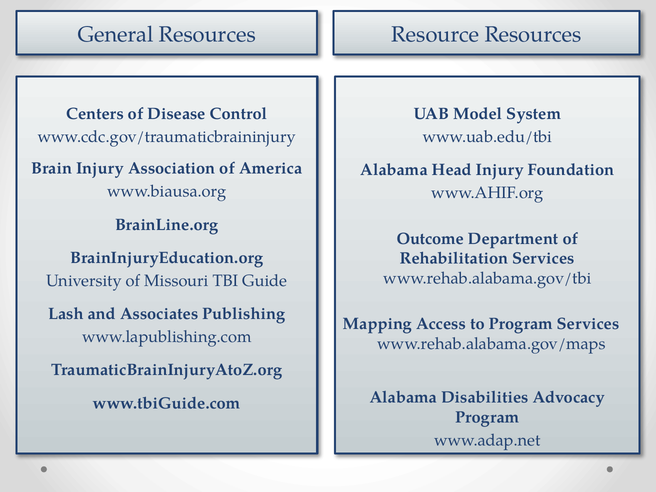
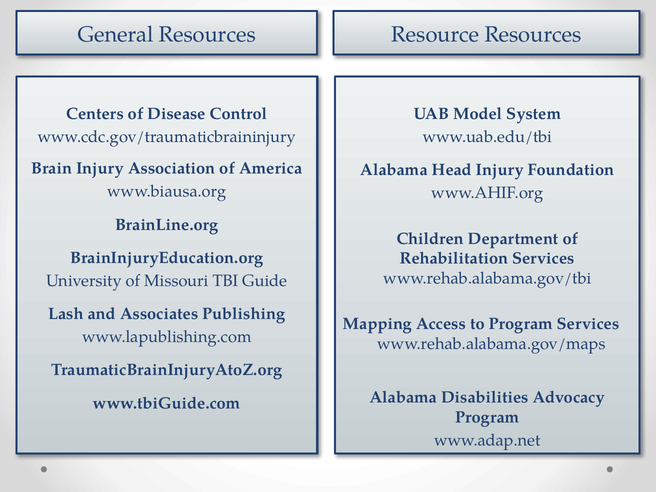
Outcome: Outcome -> Children
